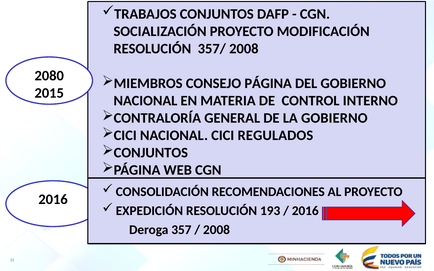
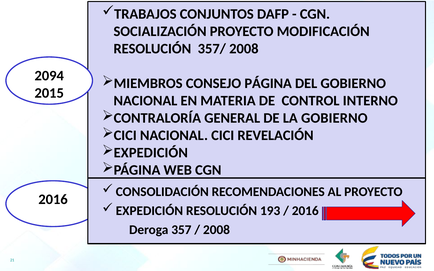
2080: 2080 -> 2094
REGULADOS: REGULADOS -> REVELACIÓN
CONJUNTOS at (151, 153): CONJUNTOS -> EXPEDICIÓN
